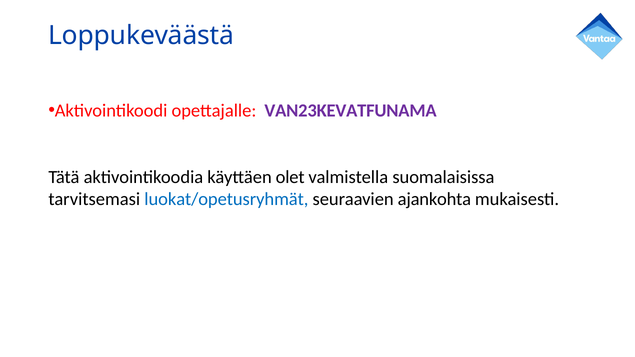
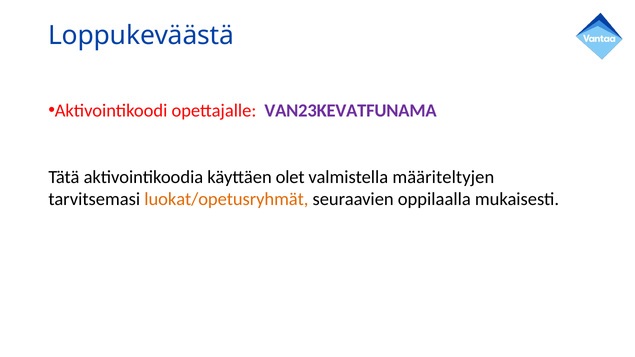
suomalaisissa: suomalaisissa -> määriteltyjen
luokat/opetusryhmät colour: blue -> orange
ajankohta: ajankohta -> oppilaalla
